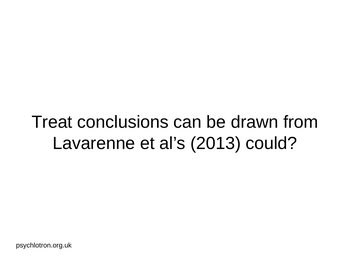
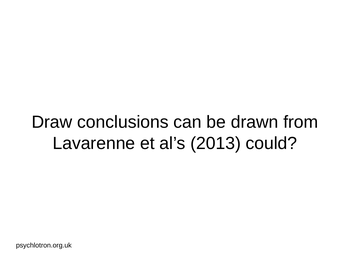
Treat: Treat -> Draw
